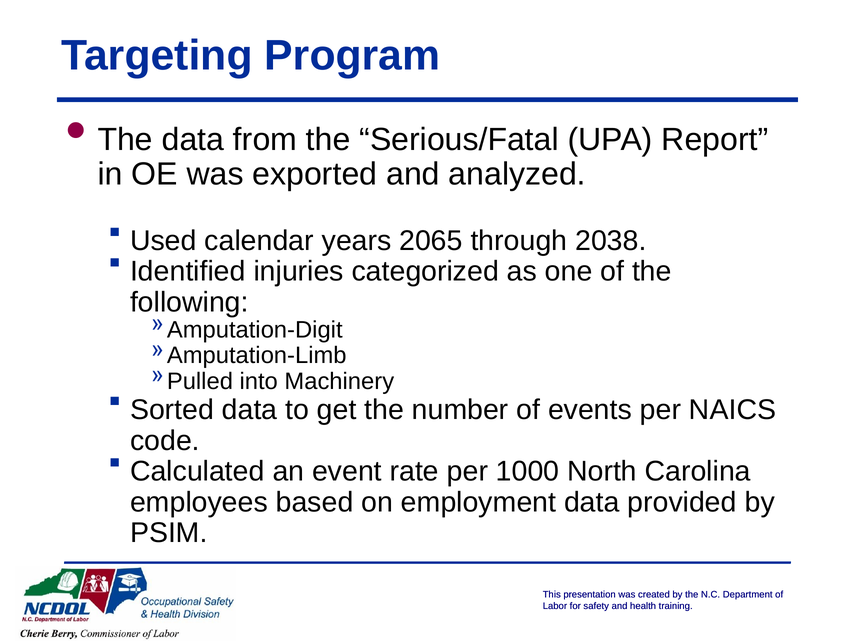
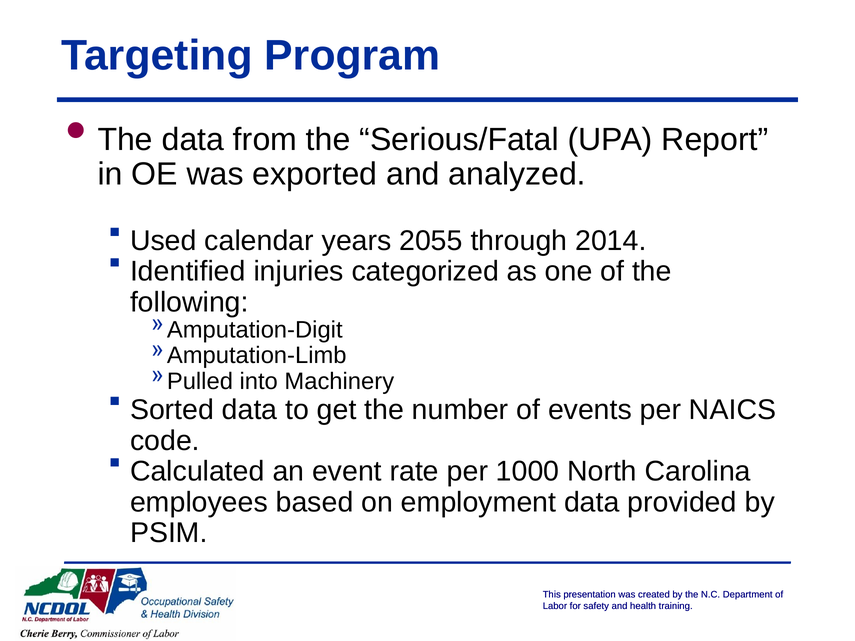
2065: 2065 -> 2055
2038: 2038 -> 2014
